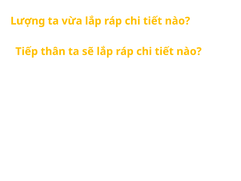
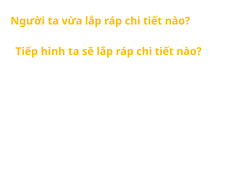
Lượng: Lượng -> Người
thân: thân -> hình
